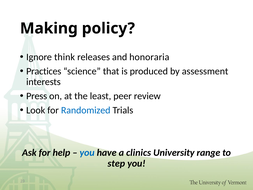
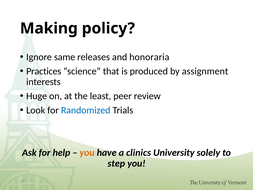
think: think -> same
assessment: assessment -> assignment
Press: Press -> Huge
you at (87, 153) colour: blue -> orange
range: range -> solely
